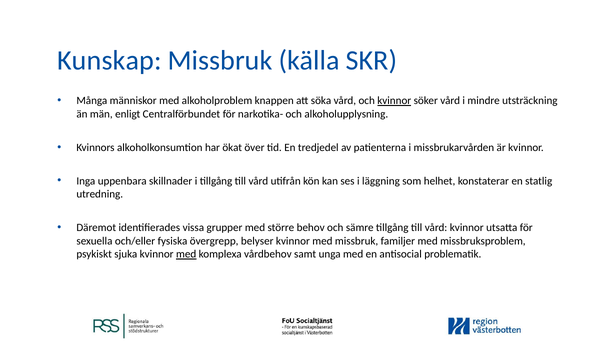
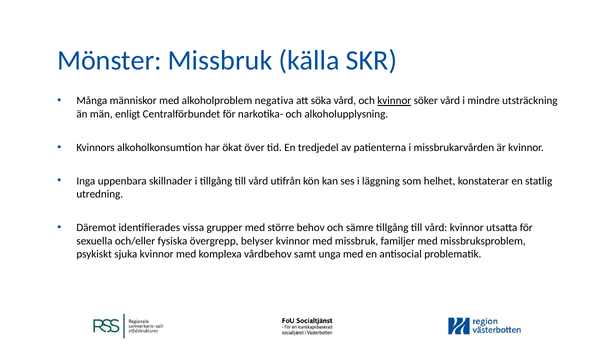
Kunskap: Kunskap -> Mönster
knappen: knappen -> negativa
med at (186, 255) underline: present -> none
